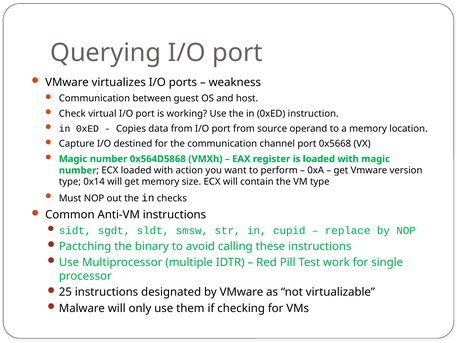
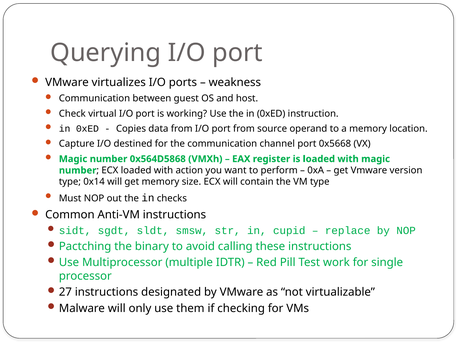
25: 25 -> 27
